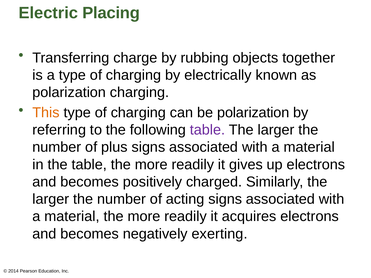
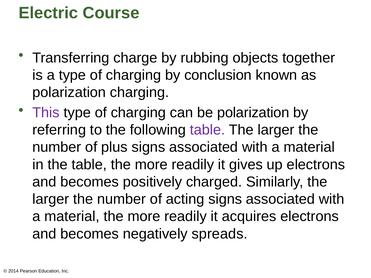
Placing: Placing -> Course
electrically: electrically -> conclusion
This colour: orange -> purple
exerting: exerting -> spreads
